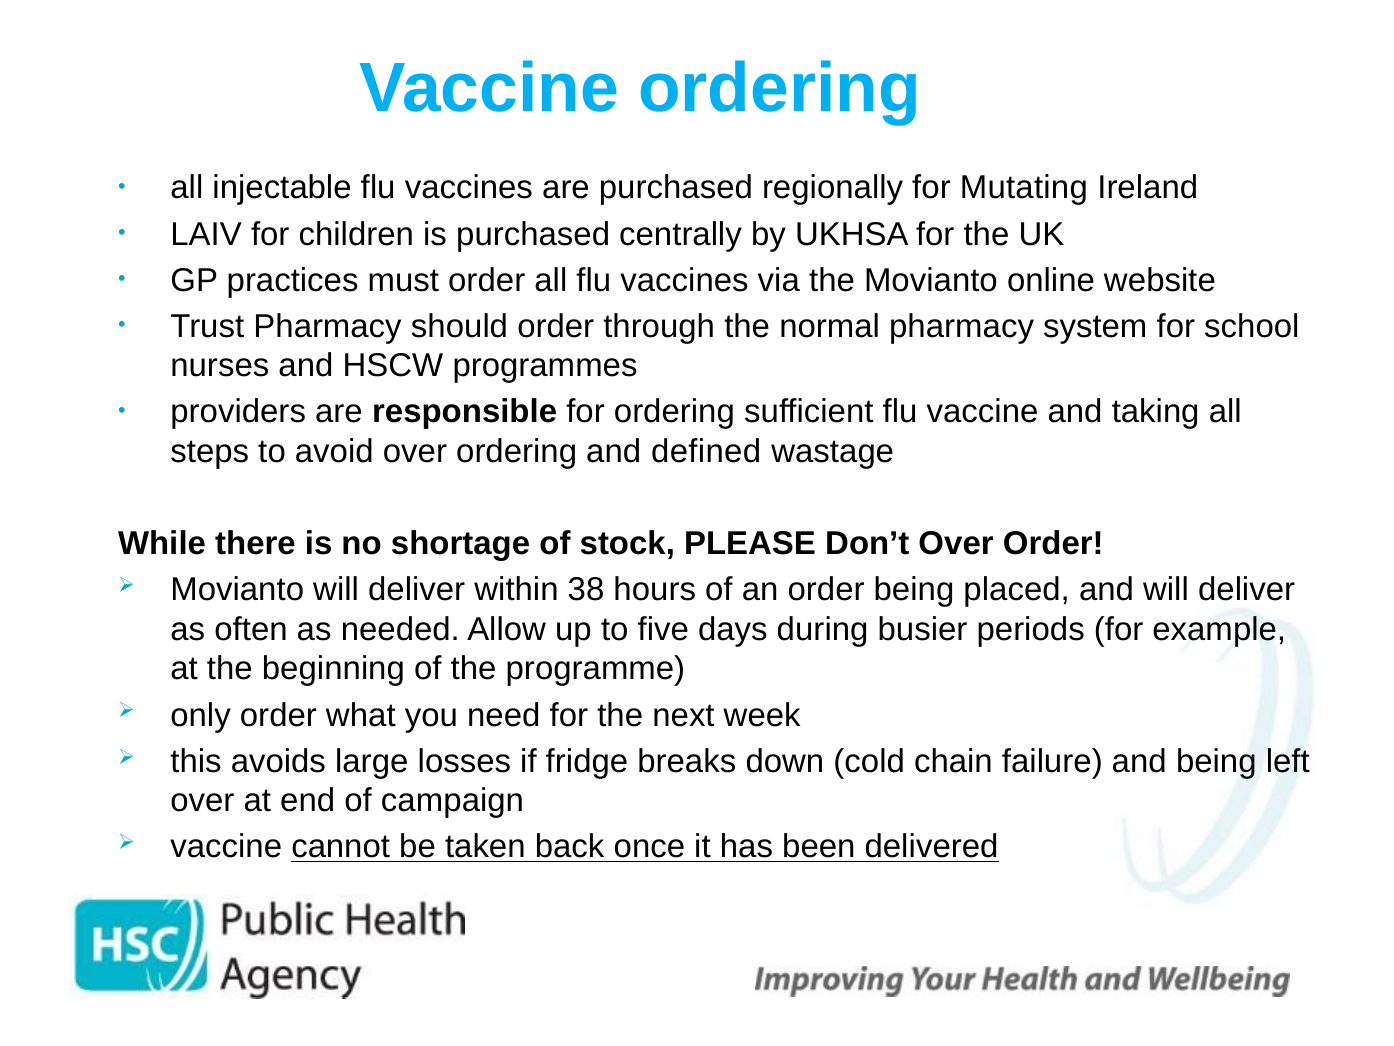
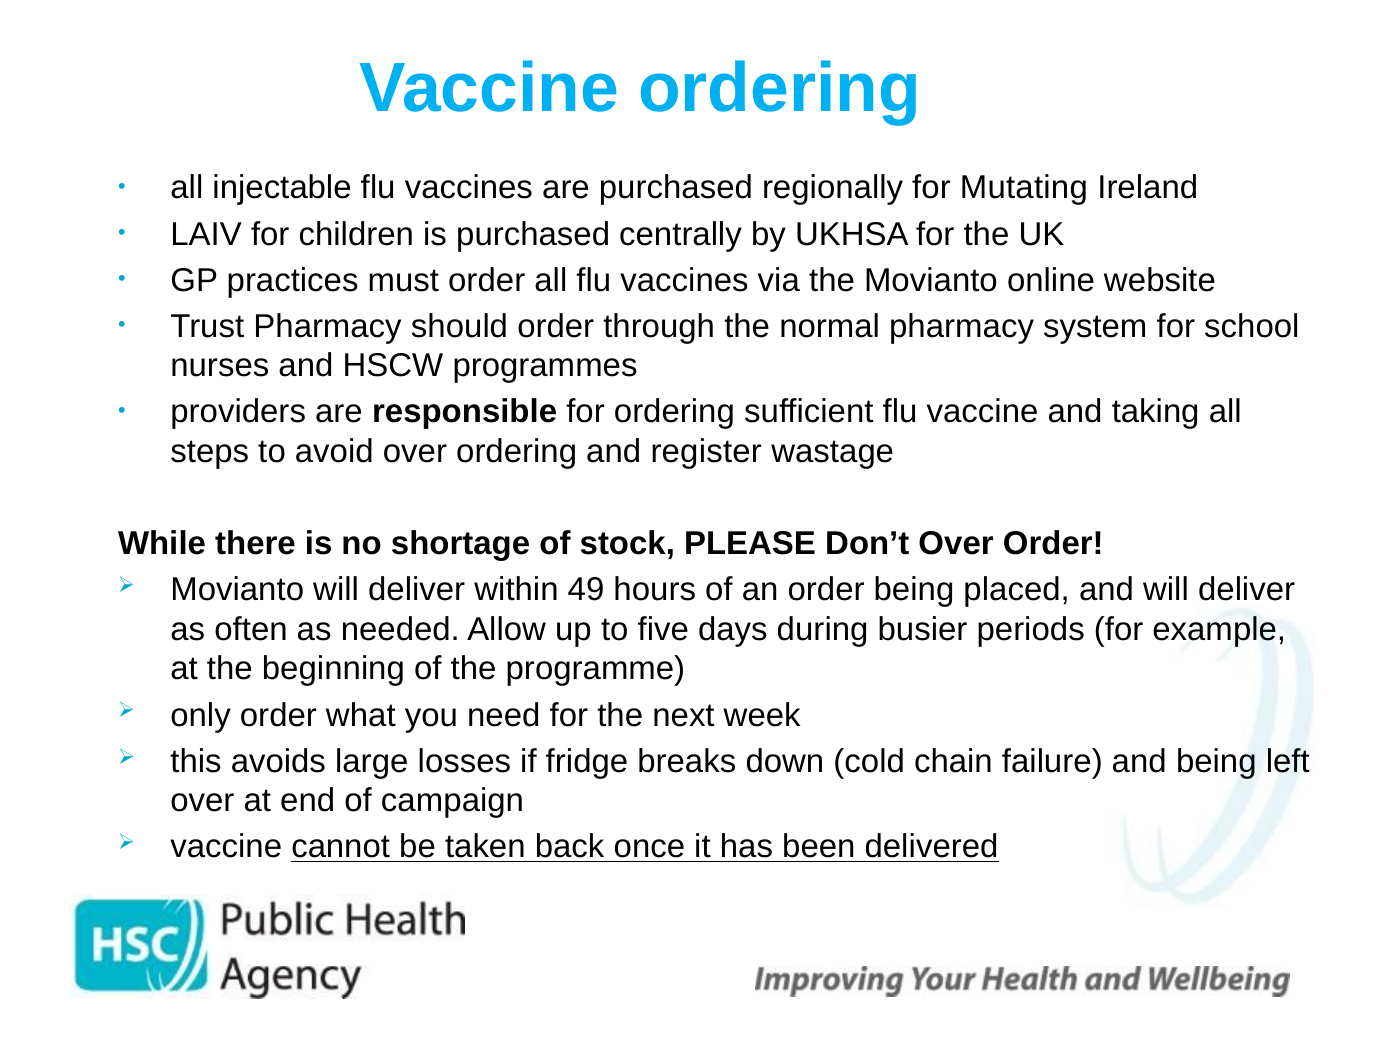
defined: defined -> register
38: 38 -> 49
